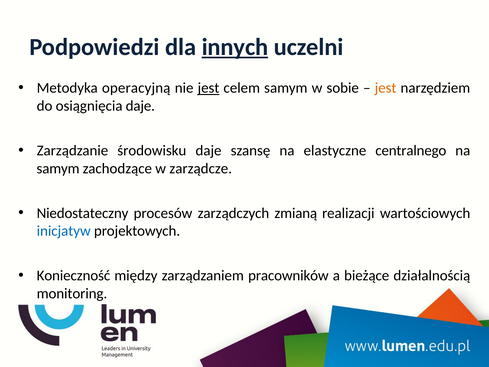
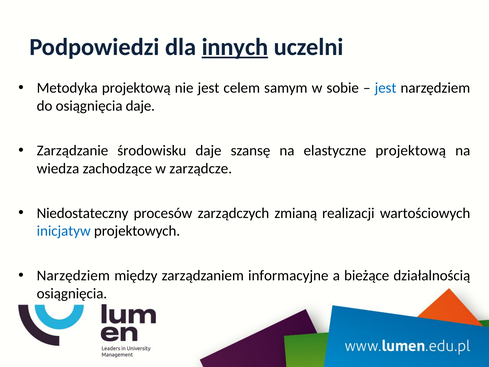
Metodyka operacyjną: operacyjną -> projektową
jest at (209, 88) underline: present -> none
jest at (386, 88) colour: orange -> blue
elastyczne centralnego: centralnego -> projektową
samym at (58, 168): samym -> wiedza
Konieczność at (73, 275): Konieczność -> Narzędziem
pracowników: pracowników -> informacyjne
monitoring at (72, 293): monitoring -> osiągnięcia
